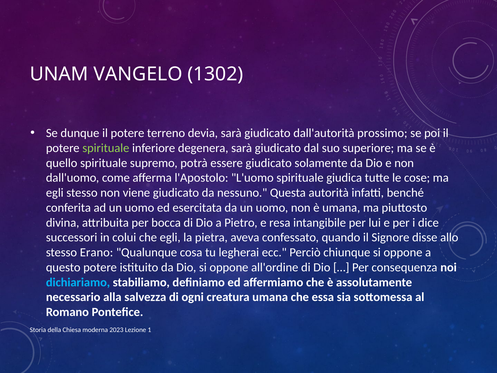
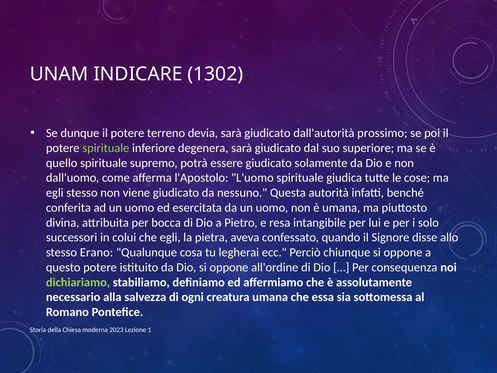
VANGELO: VANGELO -> INDICARE
dice: dice -> solo
dichiariamo colour: light blue -> light green
